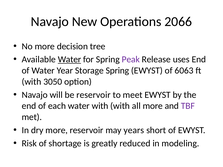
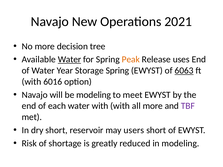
2066: 2066 -> 2021
Peak colour: purple -> orange
6063 underline: none -> present
3050: 3050 -> 6016
be reservoir: reservoir -> modeling
dry more: more -> short
years: years -> users
